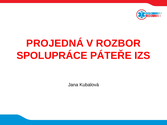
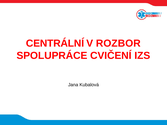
PROJEDNÁ: PROJEDNÁ -> CENTRÁLNÍ
PÁTEŘE: PÁTEŘE -> CVIČENÍ
